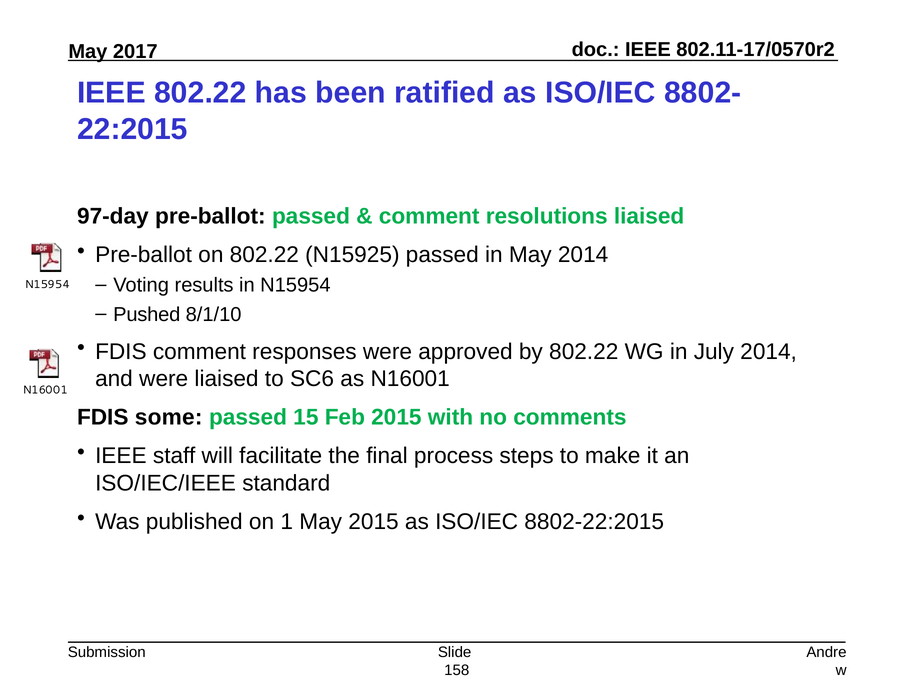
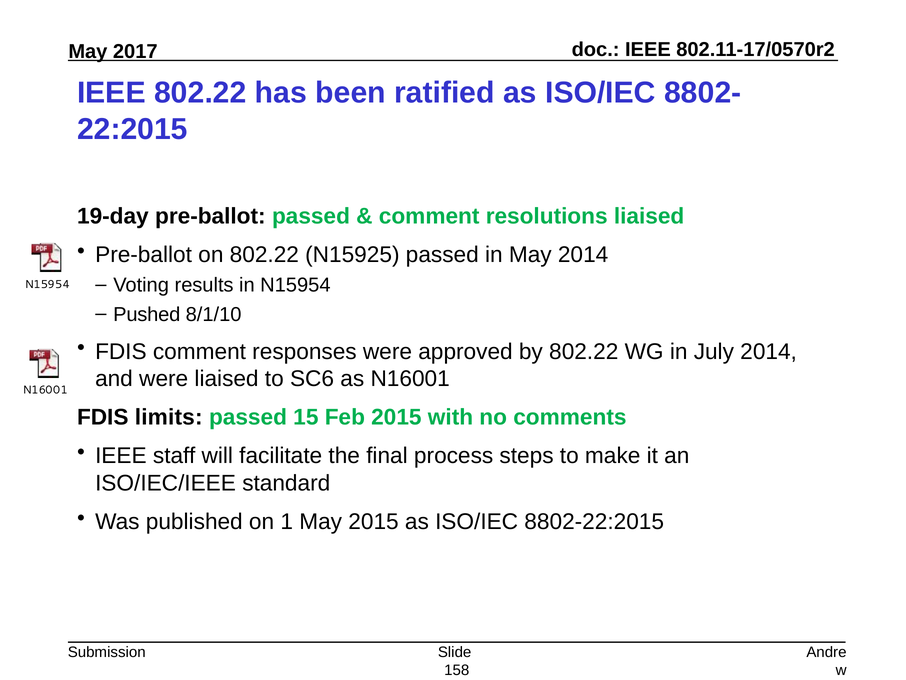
97-day: 97-day -> 19-day
some: some -> limits
